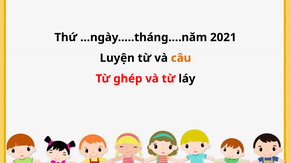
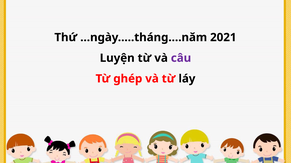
câu colour: orange -> purple
